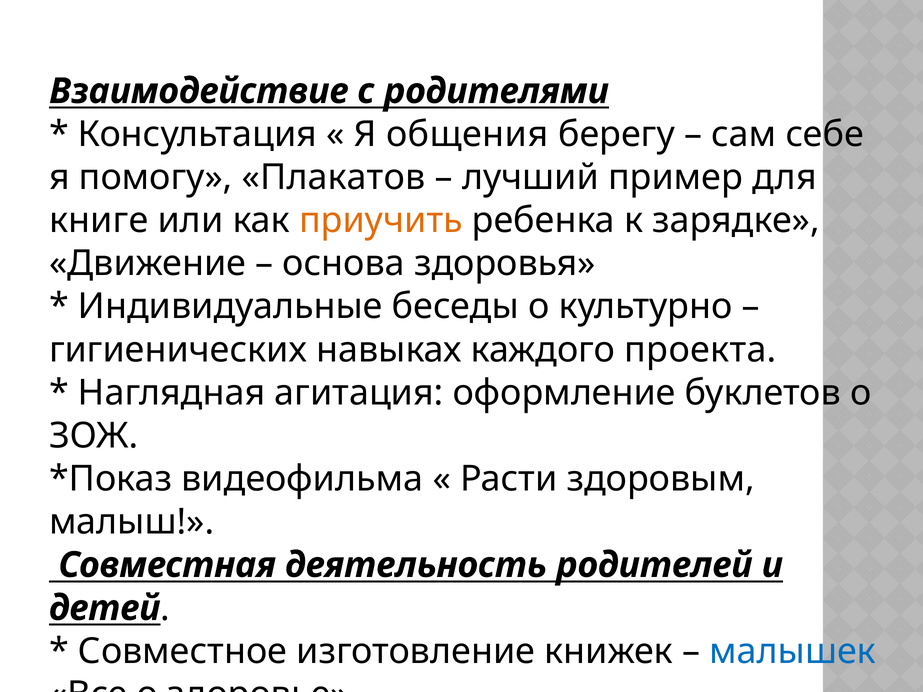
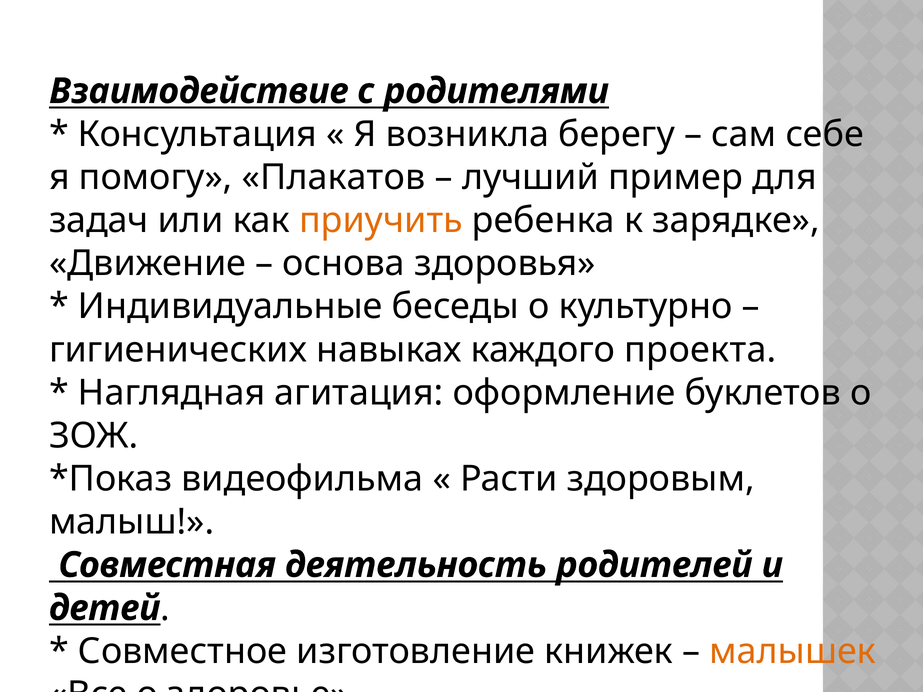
общения: общения -> возникла
книге: книге -> задач
малышек colour: blue -> orange
